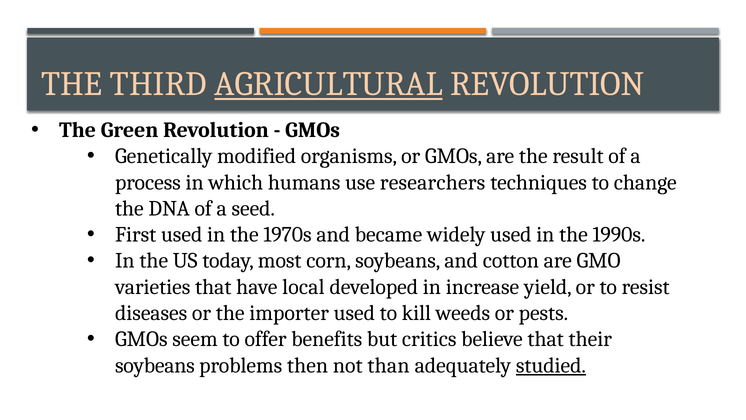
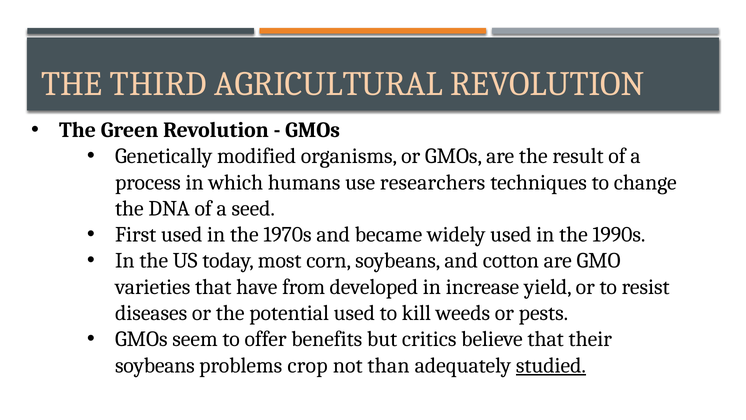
AGRICULTURAL underline: present -> none
local: local -> from
importer: importer -> potential
then: then -> crop
